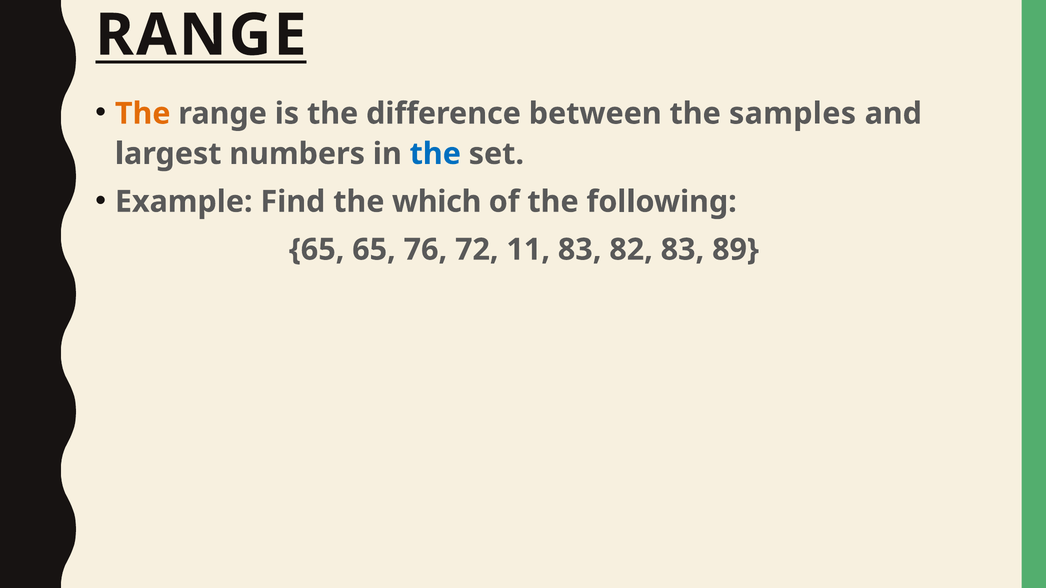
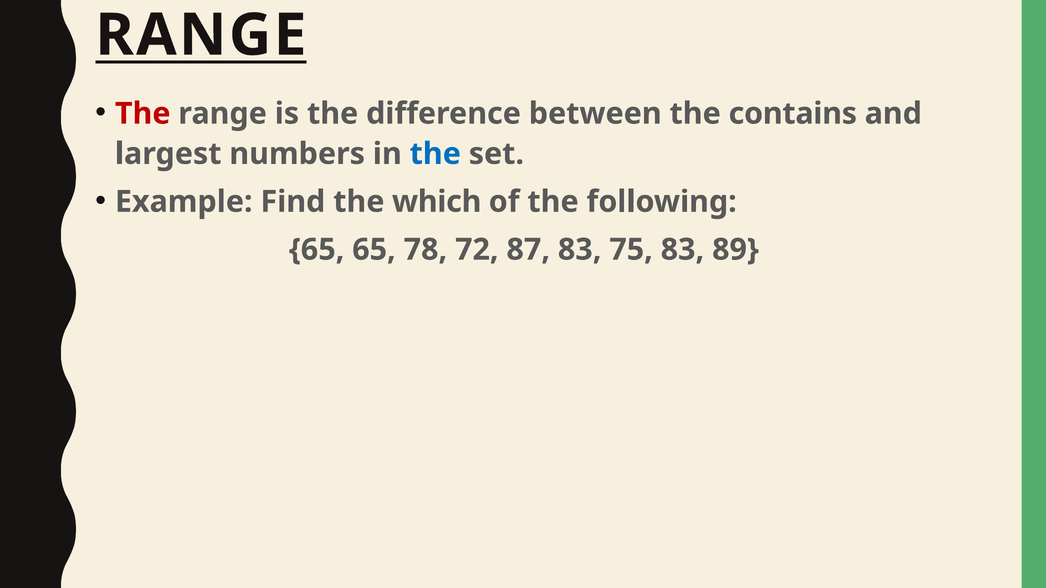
The at (143, 114) colour: orange -> red
samples: samples -> contains
76: 76 -> 78
11: 11 -> 87
82: 82 -> 75
